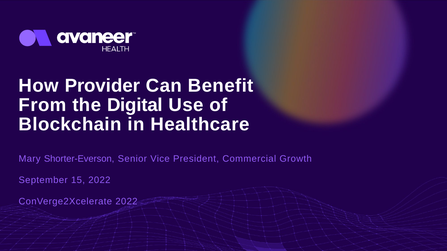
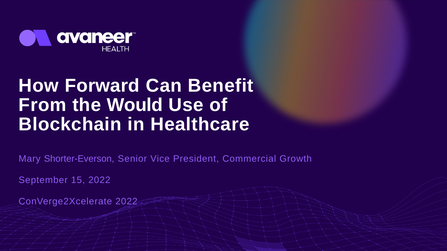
Provider: Provider -> Forward
Digital: Digital -> Would
